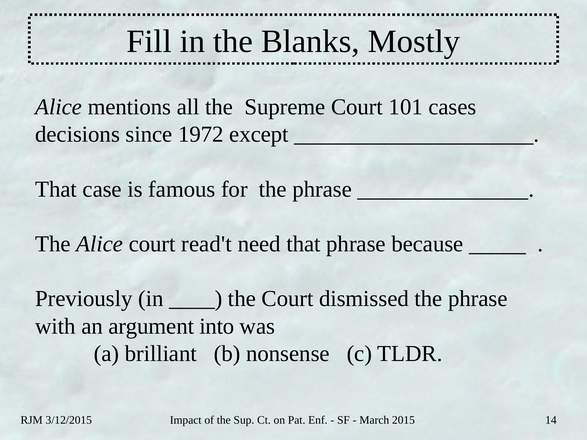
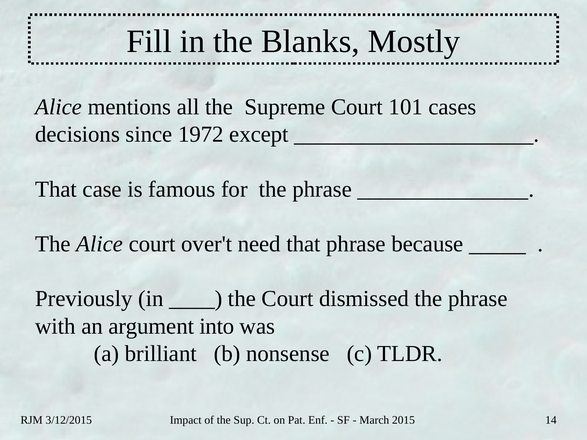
read't: read't -> over't
